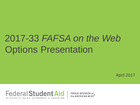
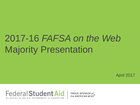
2017-33: 2017-33 -> 2017-16
Options: Options -> Majority
